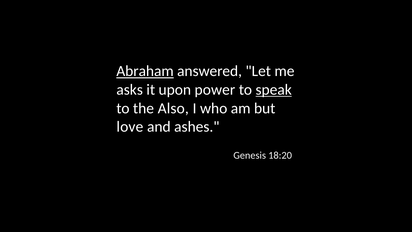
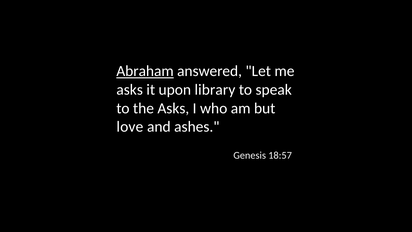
power: power -> library
speak underline: present -> none
the Also: Also -> Asks
18:20: 18:20 -> 18:57
